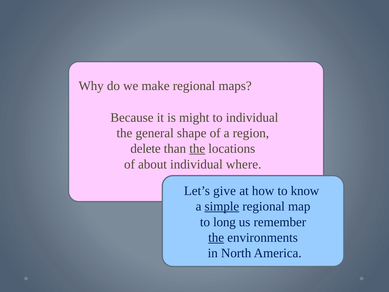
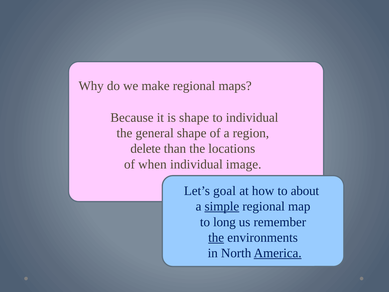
is might: might -> shape
the at (197, 149) underline: present -> none
about: about -> when
where: where -> image
give: give -> goal
know: know -> about
America underline: none -> present
